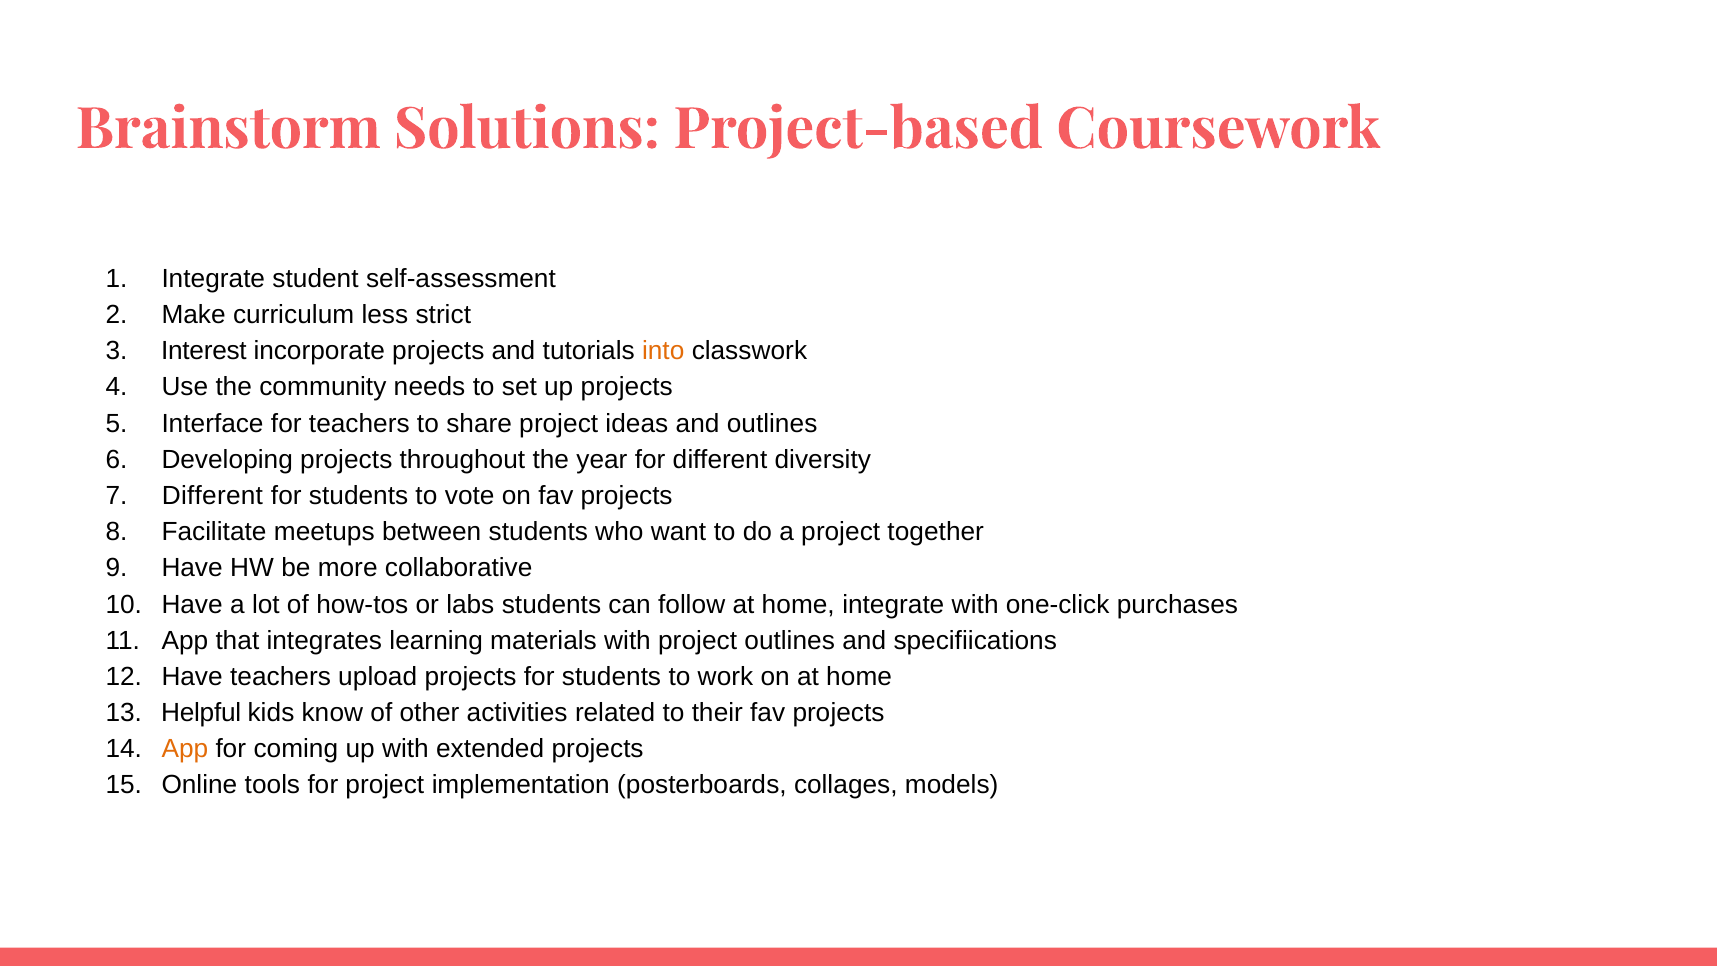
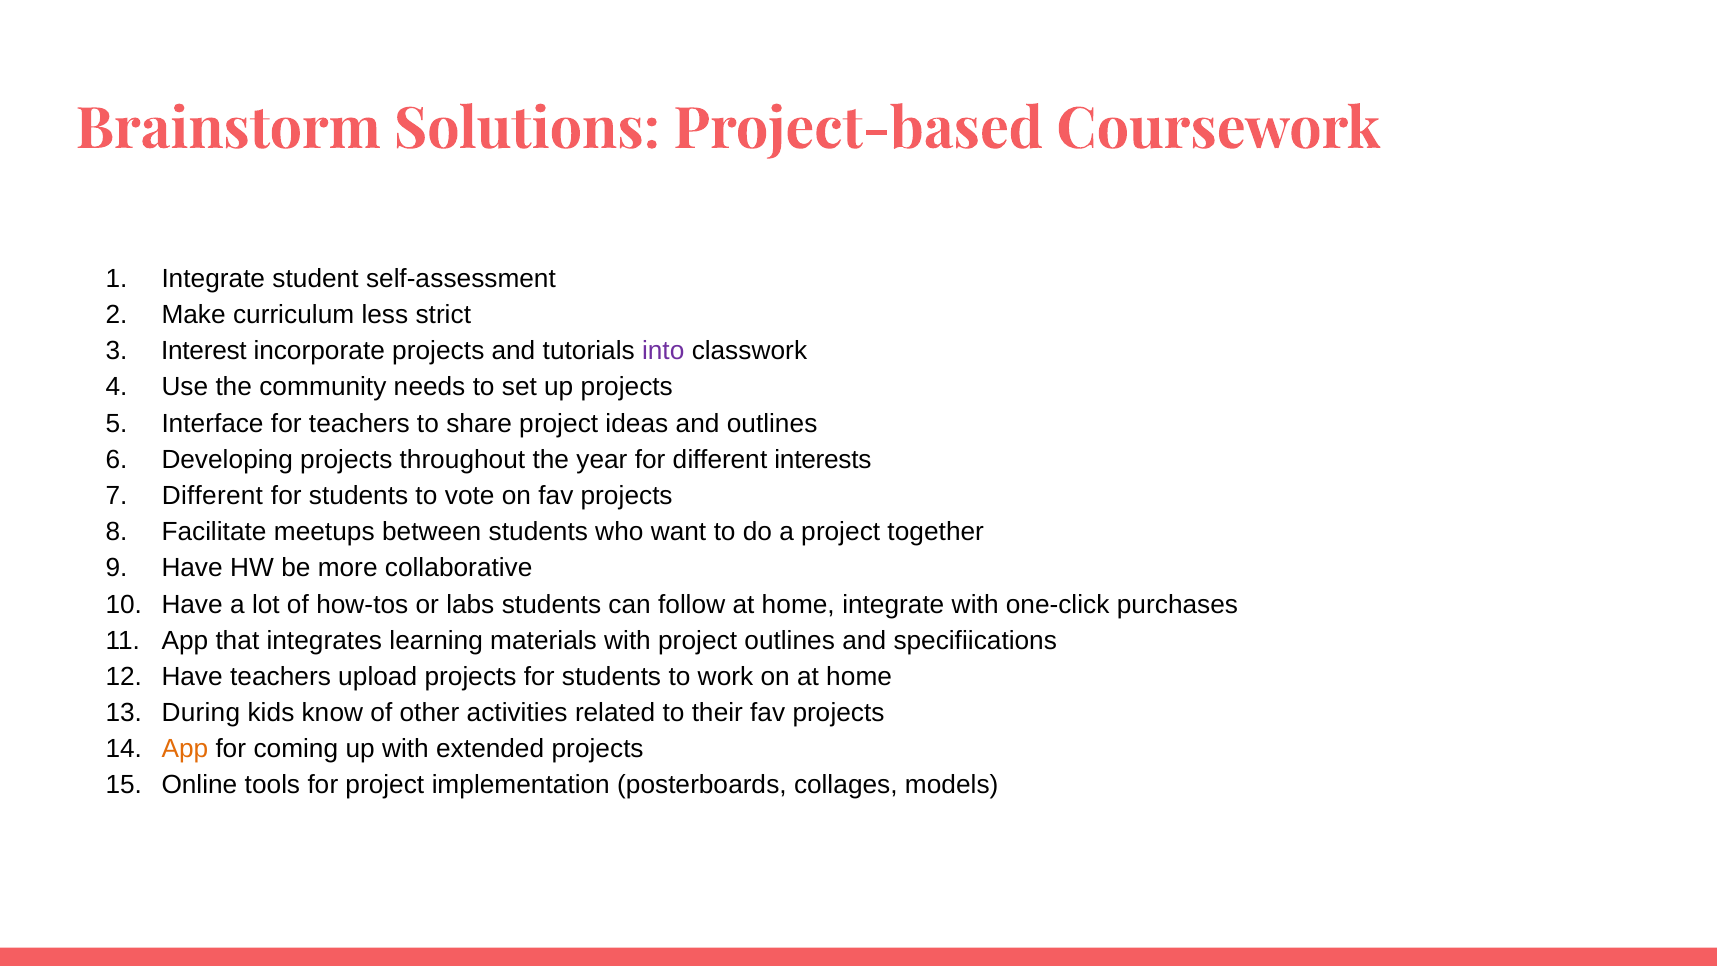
into colour: orange -> purple
diversity: diversity -> interests
Helpful: Helpful -> During
